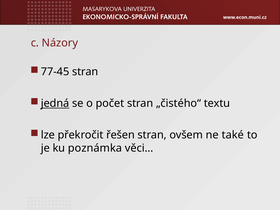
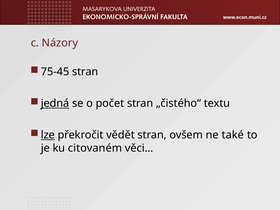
77-45: 77-45 -> 75-45
lze underline: none -> present
řešen: řešen -> vědět
poznámka: poznámka -> citovaném
